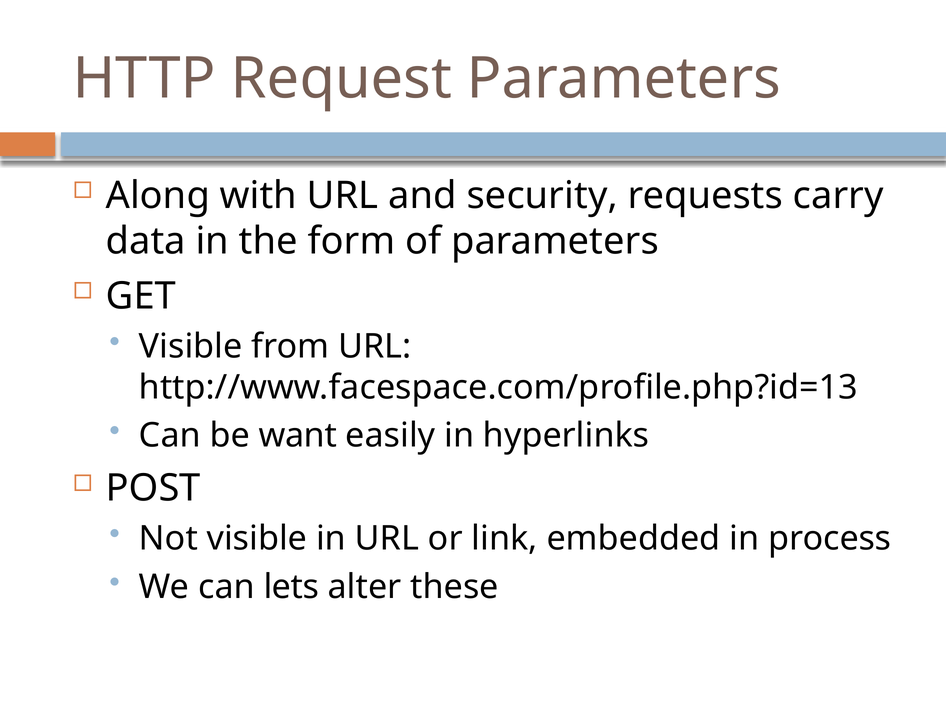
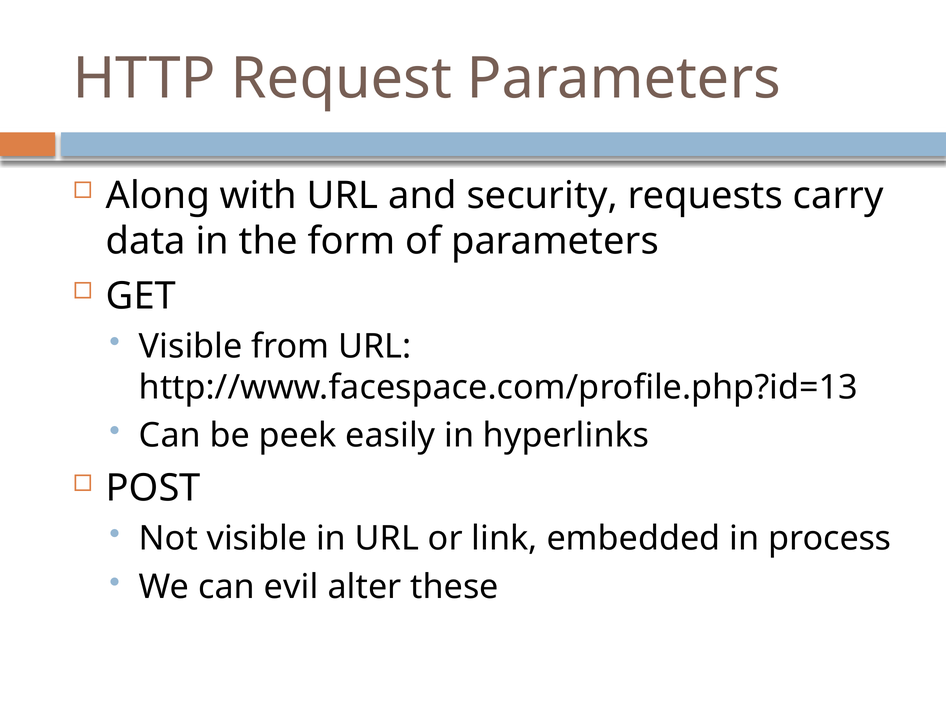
want: want -> peek
lets: lets -> evil
